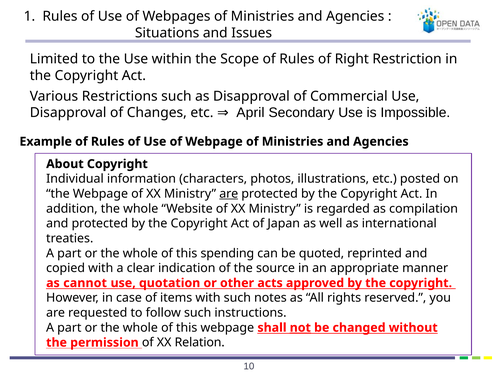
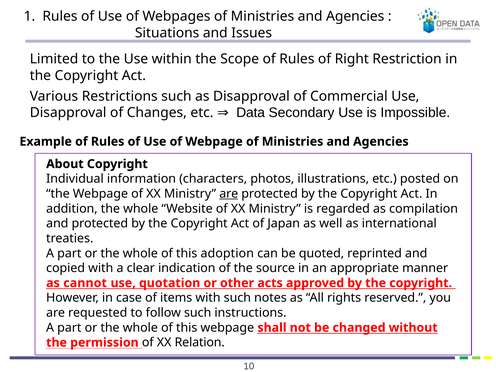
April: April -> Data
spending: spending -> adoption
not underline: present -> none
